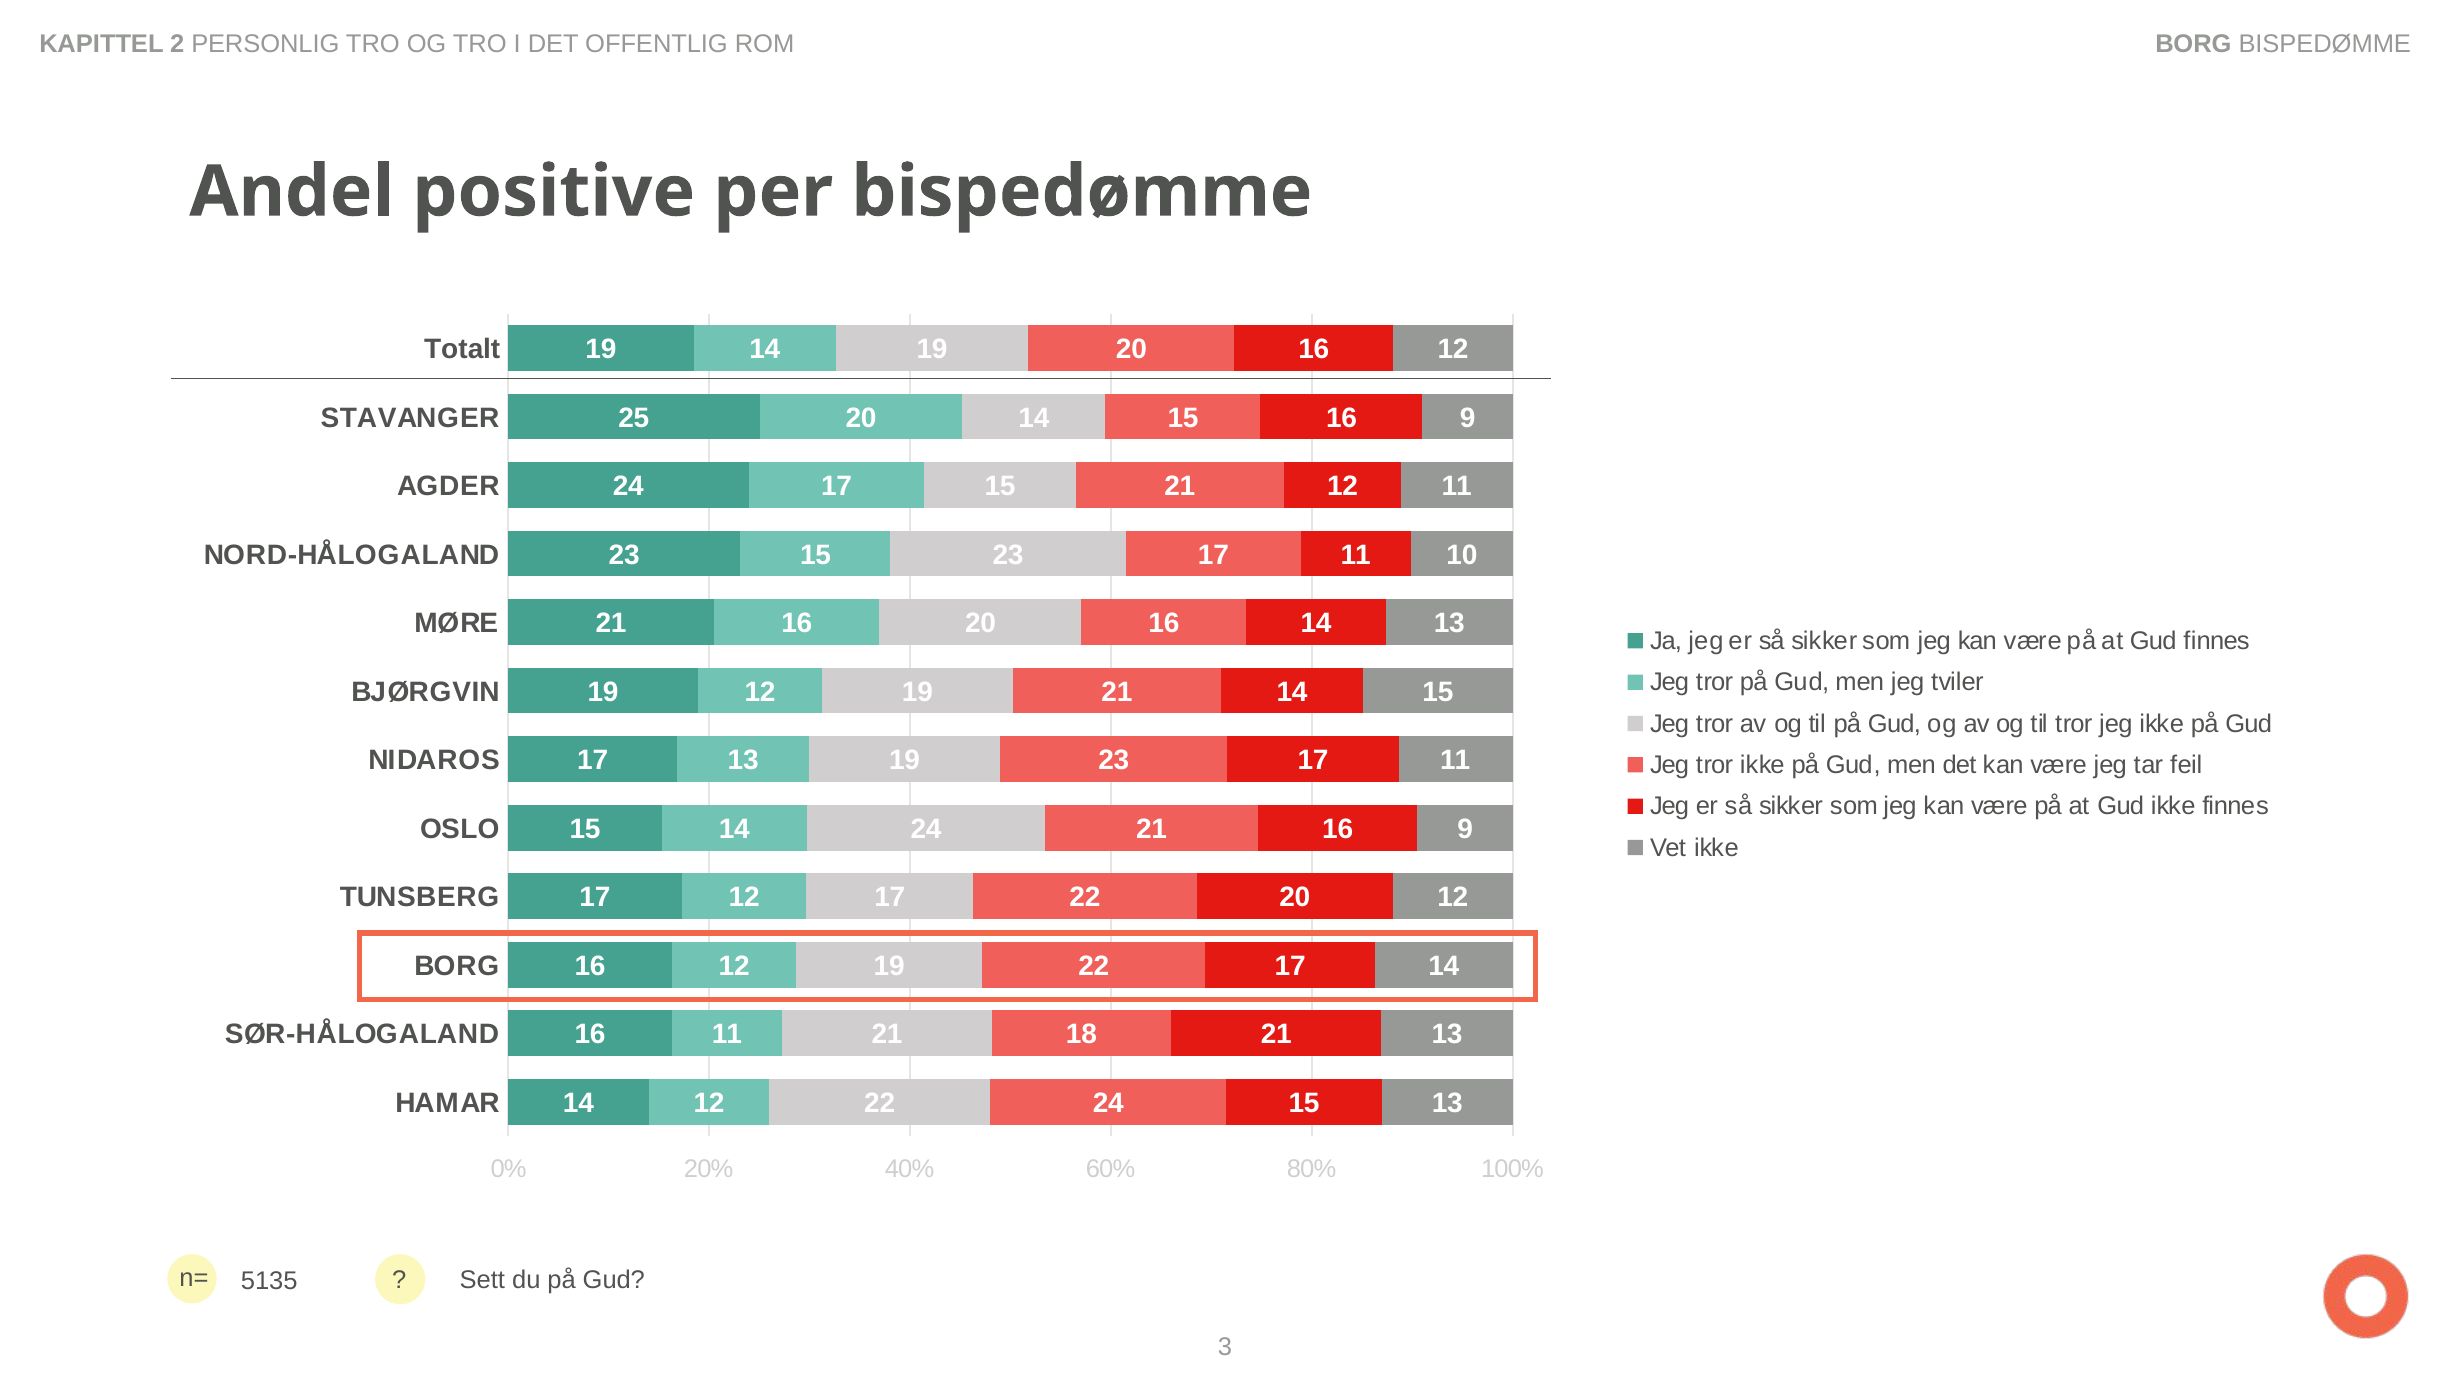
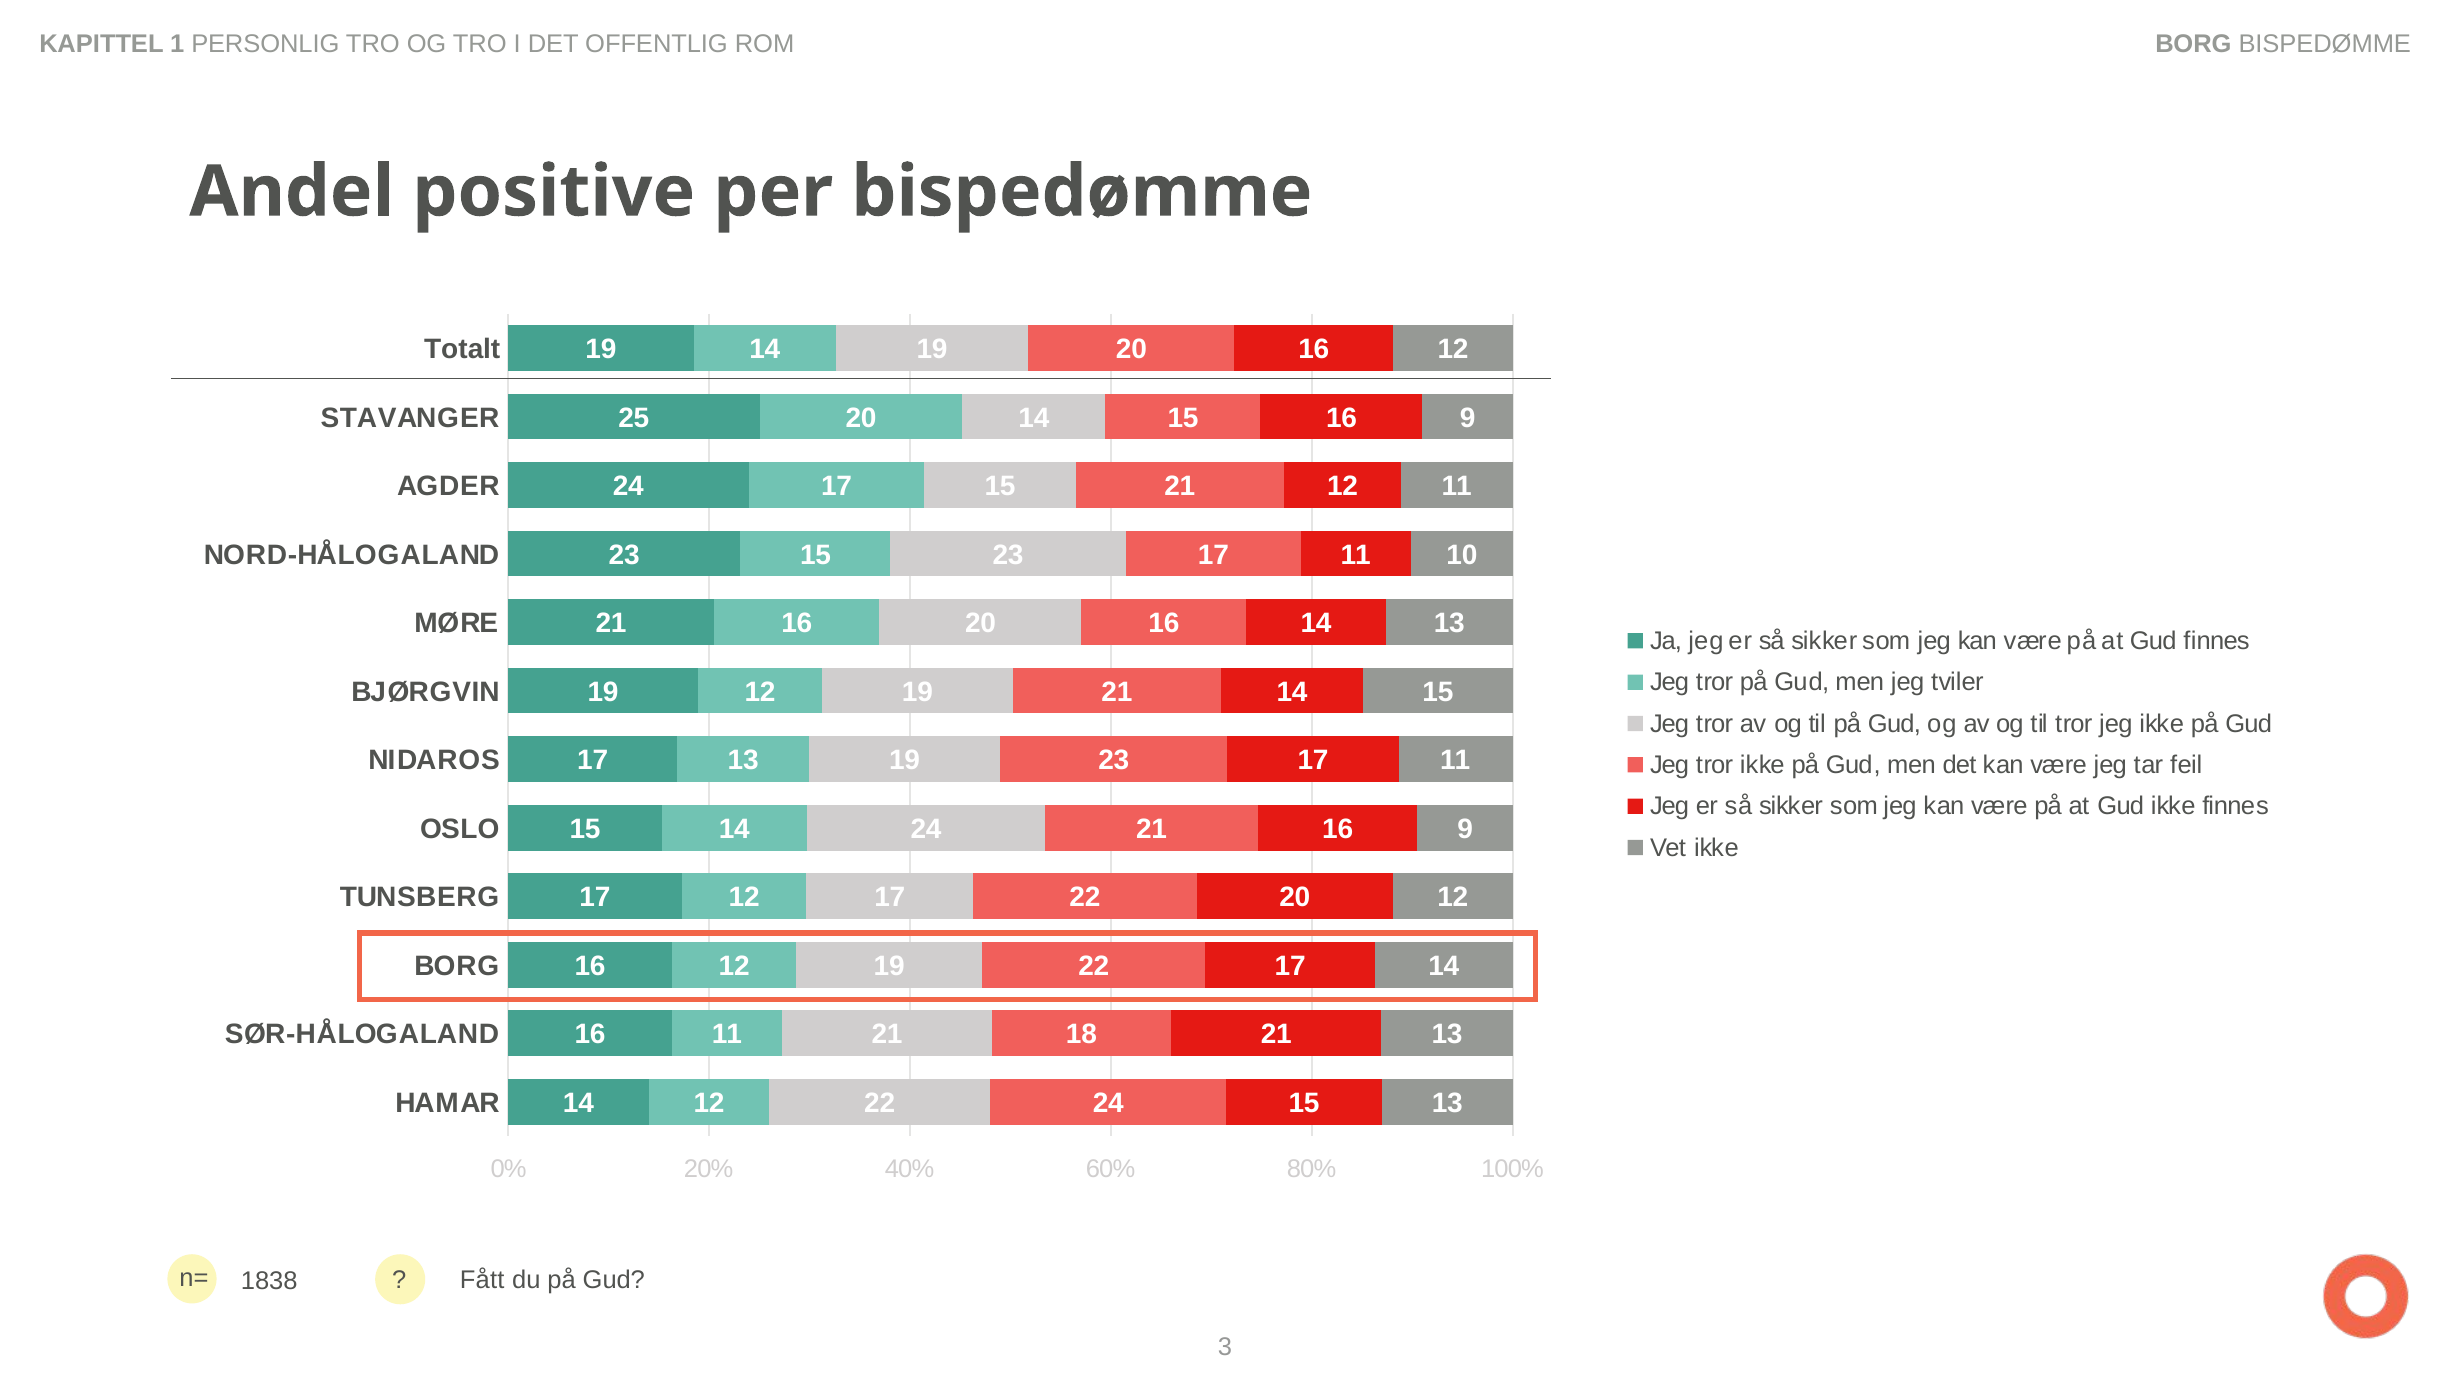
2: 2 -> 1
Sett: Sett -> Fått
5135: 5135 -> 1838
